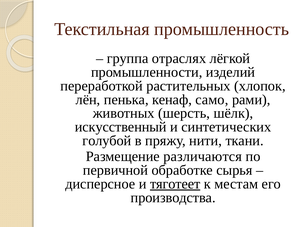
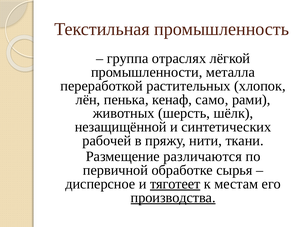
изделий: изделий -> металла
искусственный: искусственный -> незащищённой
голубой: голубой -> рабочей
производства underline: none -> present
